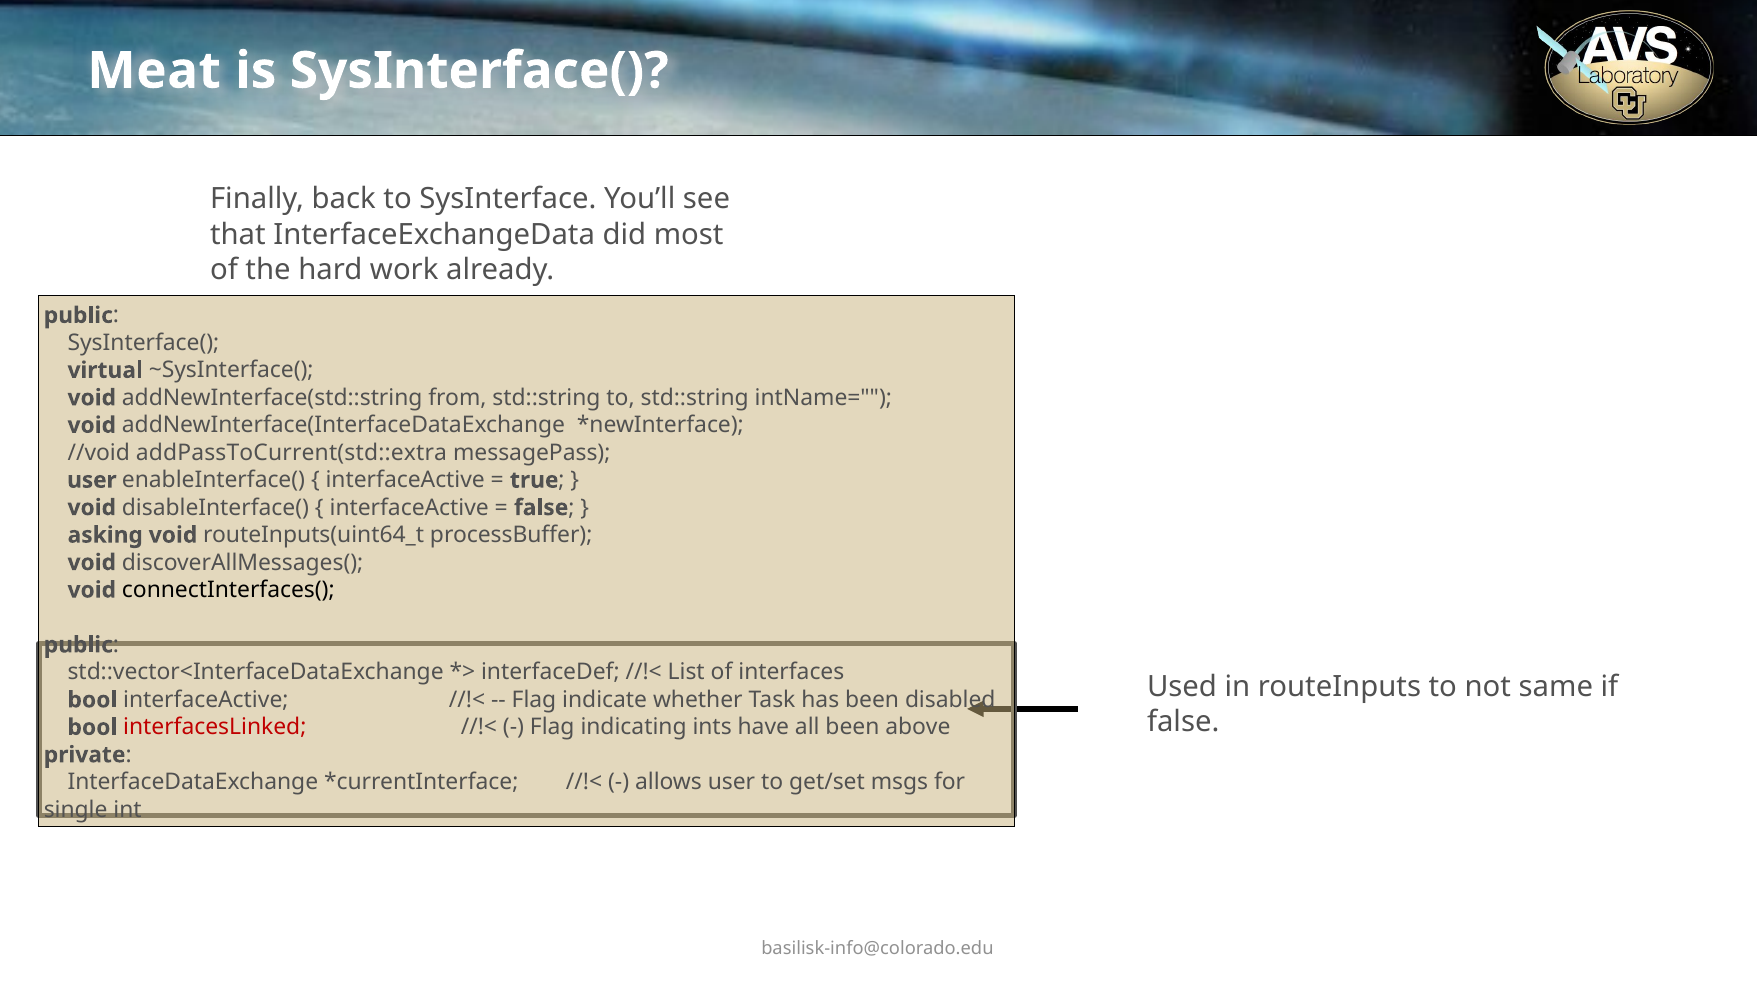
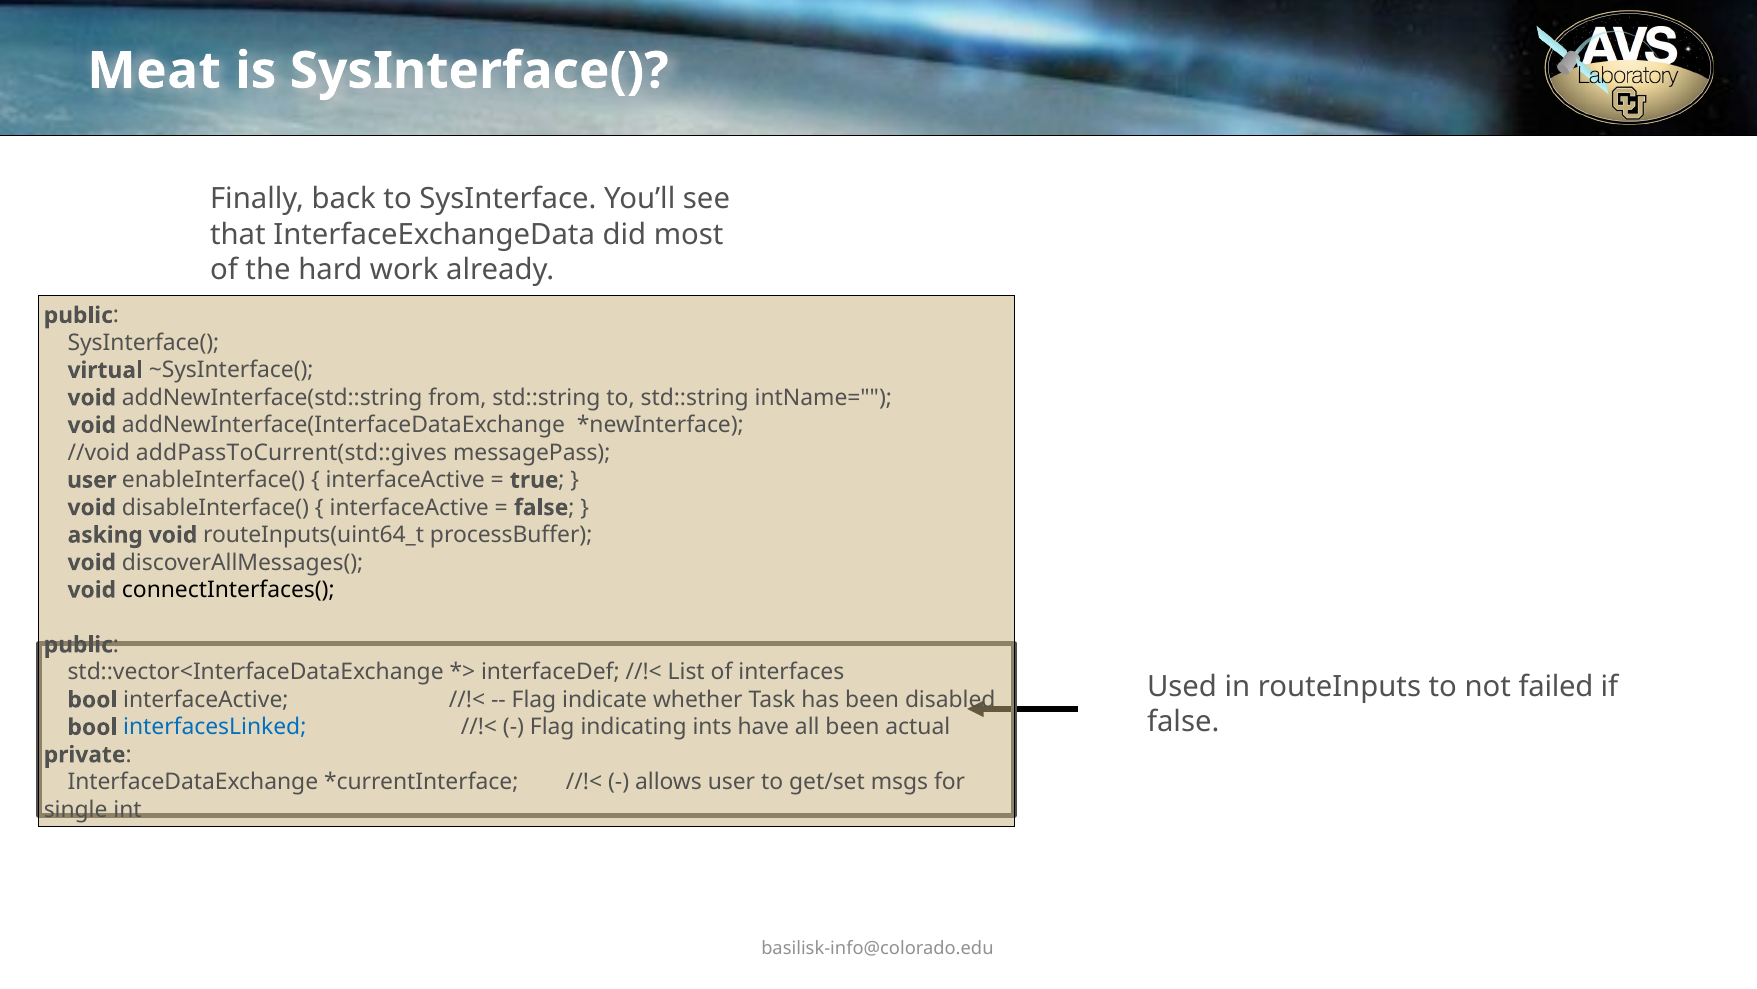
addPassToCurrent(std::extra: addPassToCurrent(std::extra -> addPassToCurrent(std::gives
same: same -> failed
interfacesLinked colour: red -> blue
above: above -> actual
